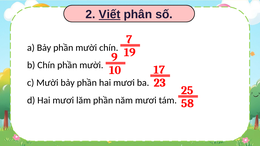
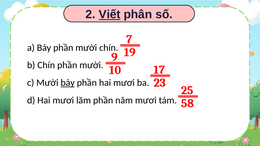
bảy at (68, 83) underline: none -> present
